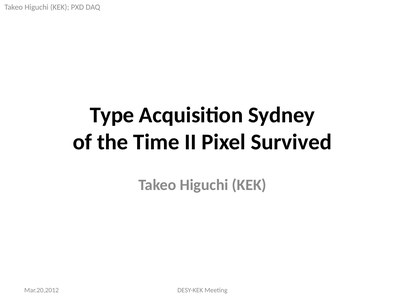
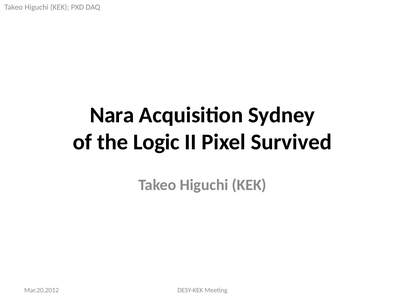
Type: Type -> Nara
Time: Time -> Logic
